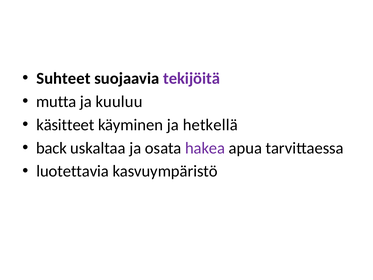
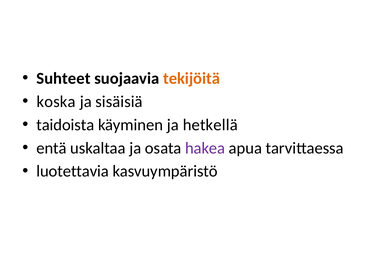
tekijöitä colour: purple -> orange
mutta: mutta -> koska
kuuluu: kuuluu -> sisäisiä
käsitteet: käsitteet -> taidoista
back: back -> entä
